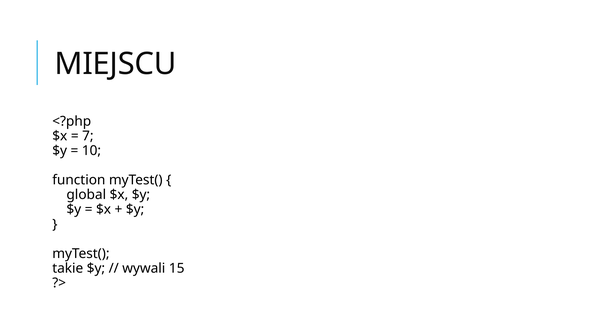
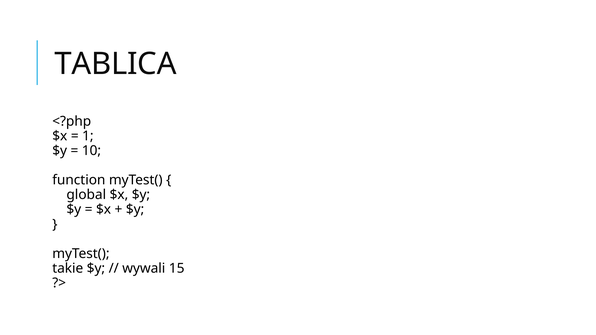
MIEJSCU: MIEJSCU -> TABLICA
7: 7 -> 1
